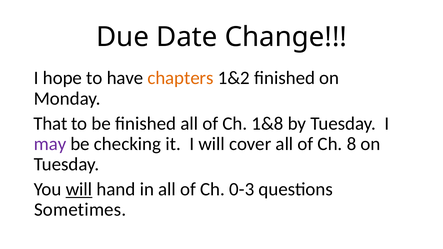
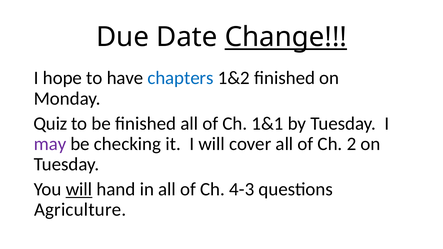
Change underline: none -> present
chapters colour: orange -> blue
That: That -> Quiz
1&8: 1&8 -> 1&1
8: 8 -> 2
0-3: 0-3 -> 4-3
Sometimes: Sometimes -> Agriculture
